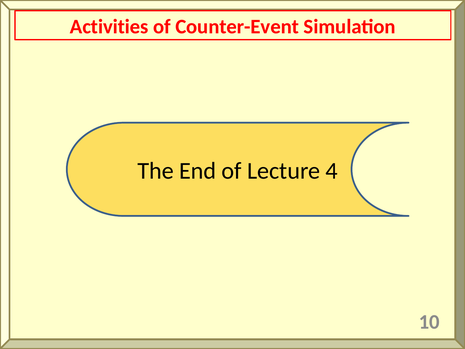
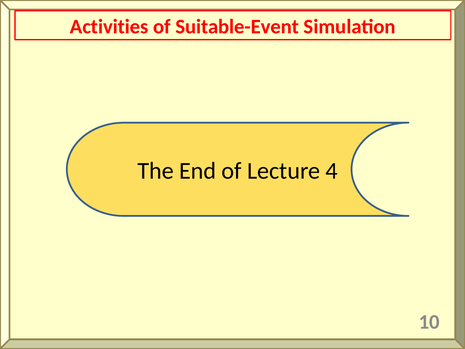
Counter-Event: Counter-Event -> Suitable-Event
